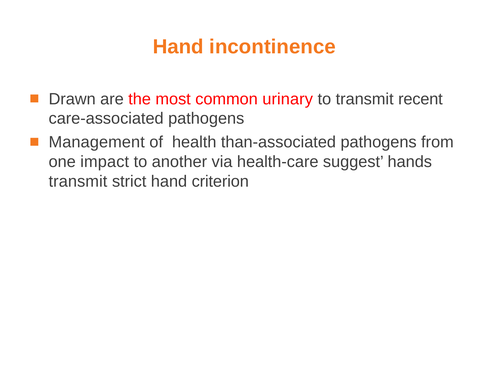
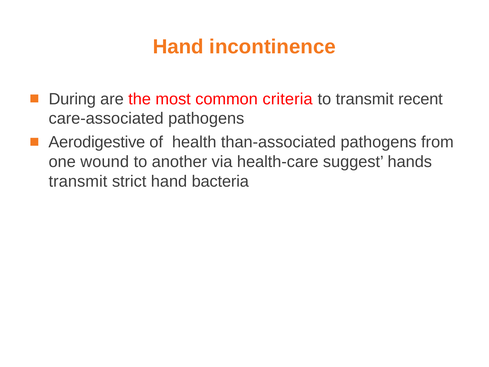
Drawn: Drawn -> During
urinary: urinary -> criteria
Management: Management -> Aerodigestive
impact: impact -> wound
criterion: criterion -> bacteria
